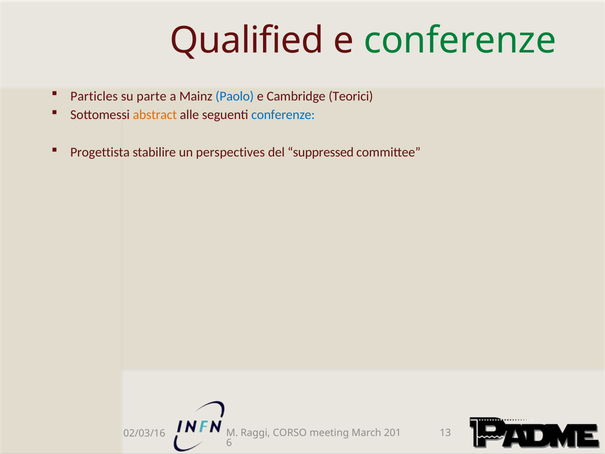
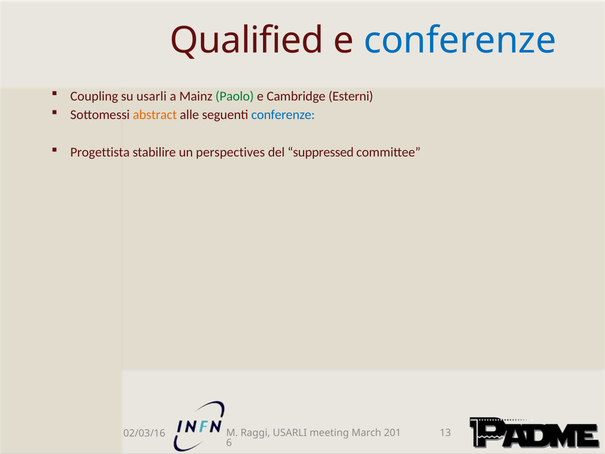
conferenze at (460, 40) colour: green -> blue
Particles: Particles -> Coupling
su parte: parte -> usarli
Paolo colour: blue -> green
Teorici: Teorici -> Esterni
Raggi CORSO: CORSO -> USARLI
